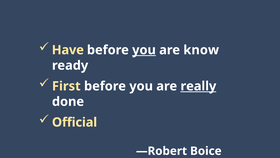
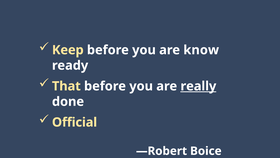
Have: Have -> Keep
you at (144, 50) underline: present -> none
First: First -> That
